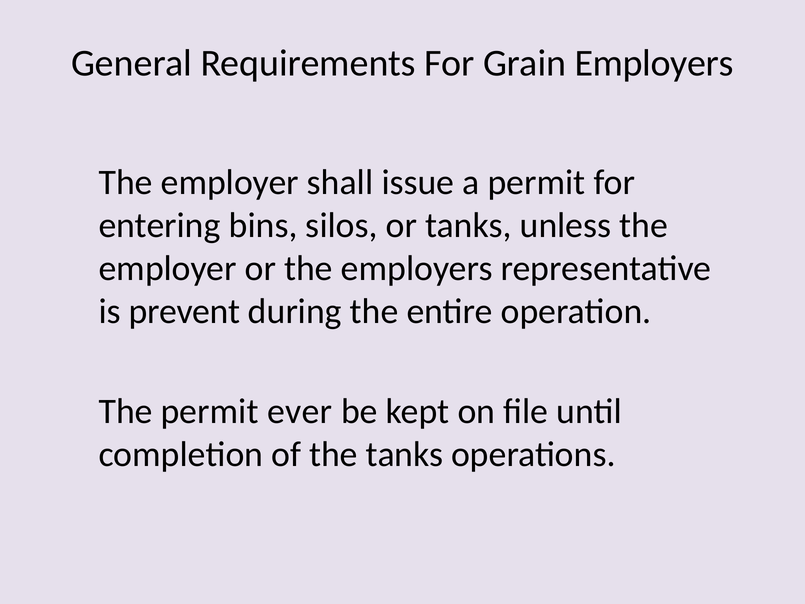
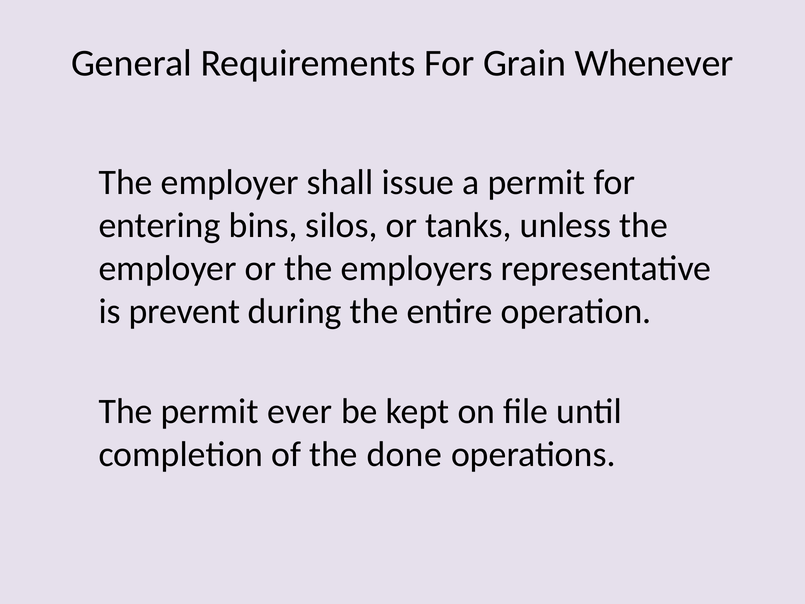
Grain Employers: Employers -> Whenever
the tanks: tanks -> done
